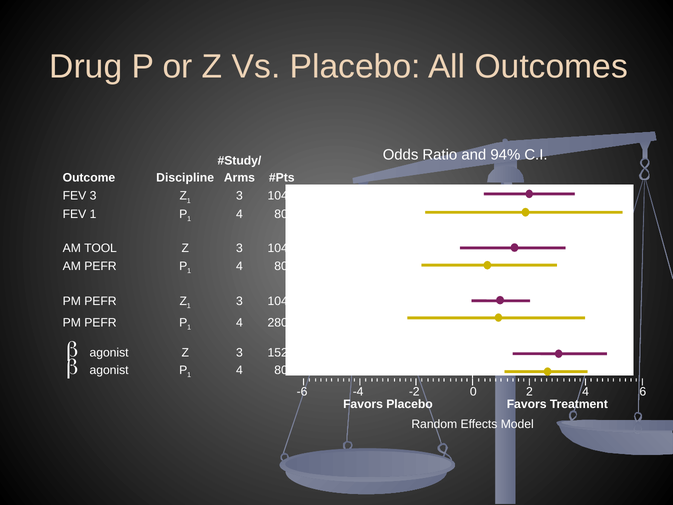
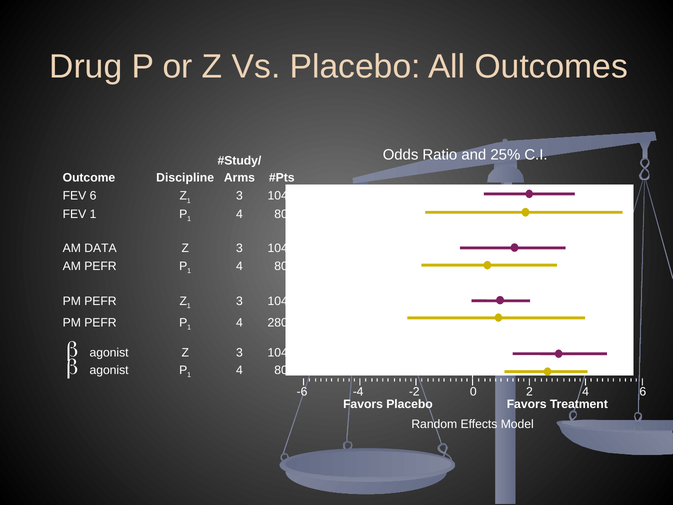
94%: 94% -> 25%
FEV 3: 3 -> 6
TOOL: TOOL -> DATA
1520: 1520 -> 1048
